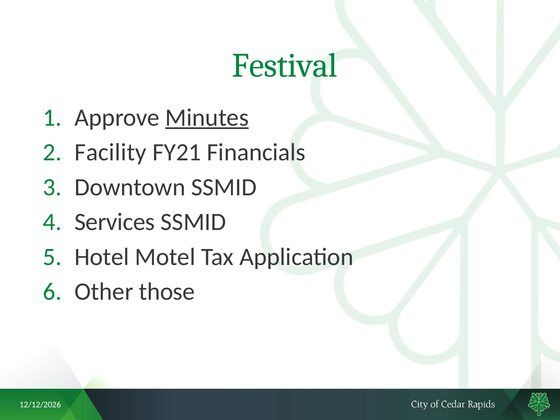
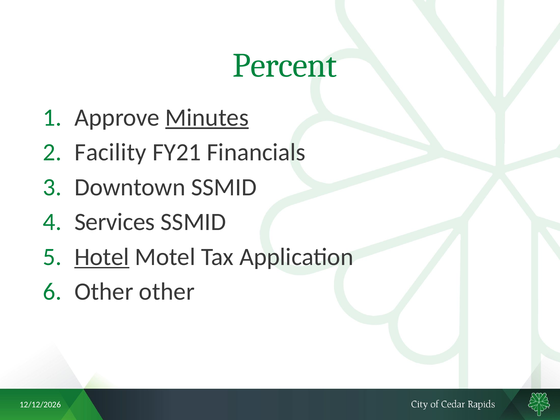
Festival: Festival -> Percent
Hotel underline: none -> present
Other those: those -> other
